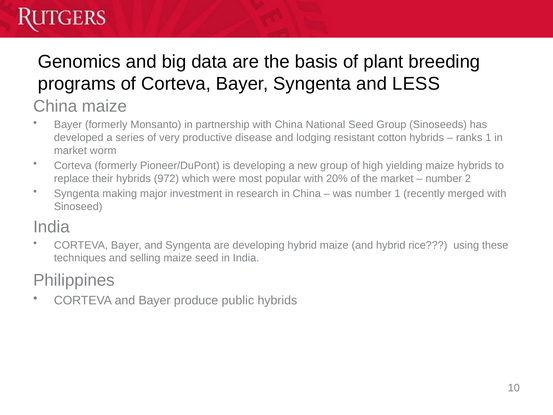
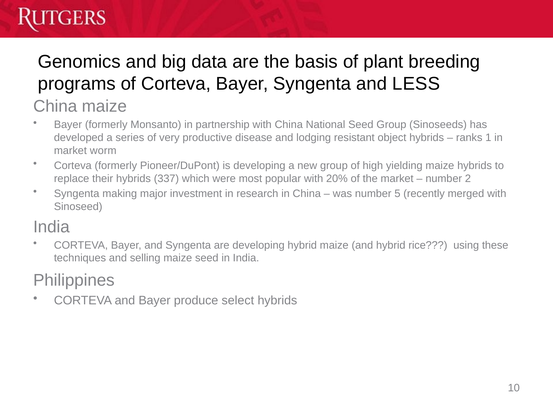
cotton: cotton -> object
972: 972 -> 337
number 1: 1 -> 5
public: public -> select
